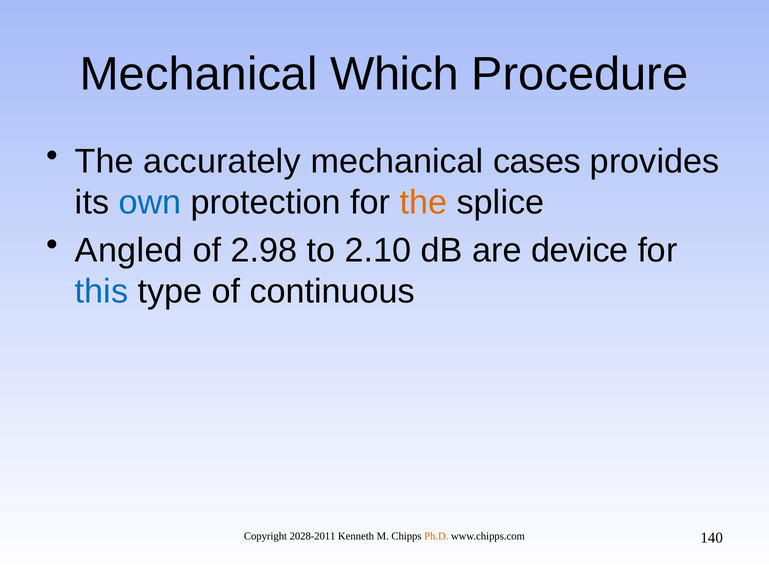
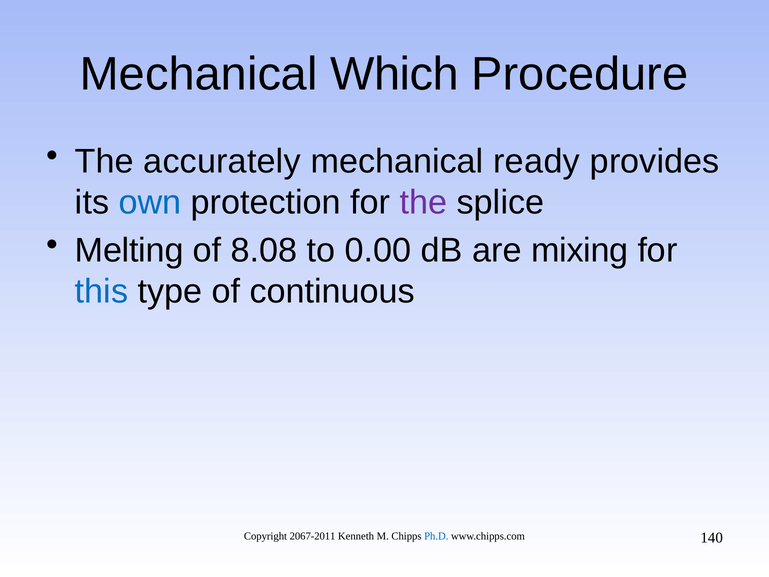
cases: cases -> ready
the at (424, 202) colour: orange -> purple
Angled: Angled -> Melting
2.98: 2.98 -> 8.08
2.10: 2.10 -> 0.00
device: device -> mixing
2028-2011: 2028-2011 -> 2067-2011
Ph.D colour: orange -> blue
